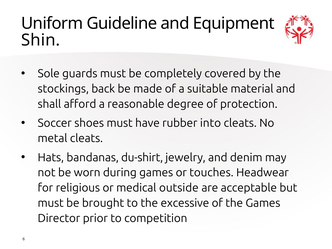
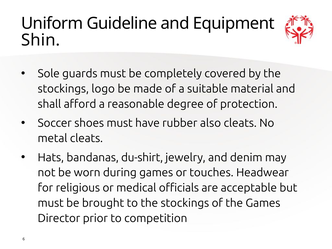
back: back -> logo
into: into -> also
outside: outside -> officials
to the excessive: excessive -> stockings
